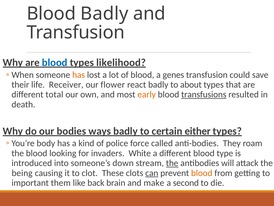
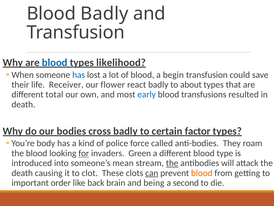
has at (79, 75) colour: orange -> blue
genes: genes -> begin
early colour: orange -> blue
transfusions underline: present -> none
ways: ways -> cross
either: either -> factor
for underline: none -> present
White: White -> Green
down: down -> mean
being at (22, 173): being -> death
them: them -> order
make: make -> being
